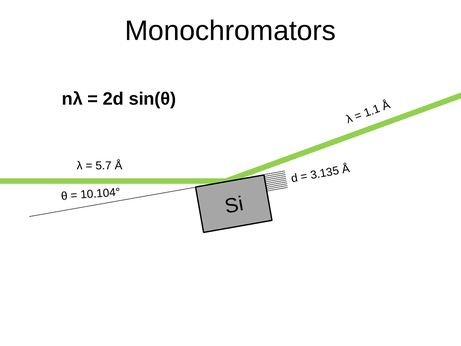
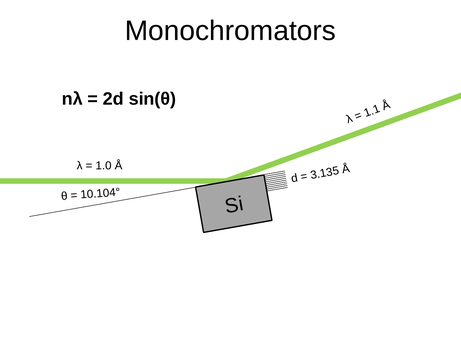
5.7: 5.7 -> 1.0
